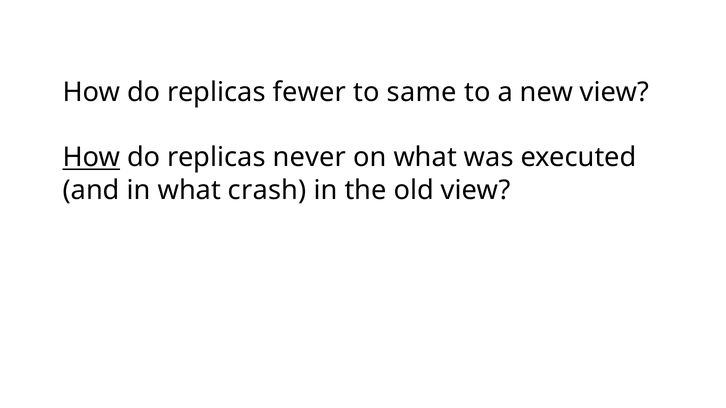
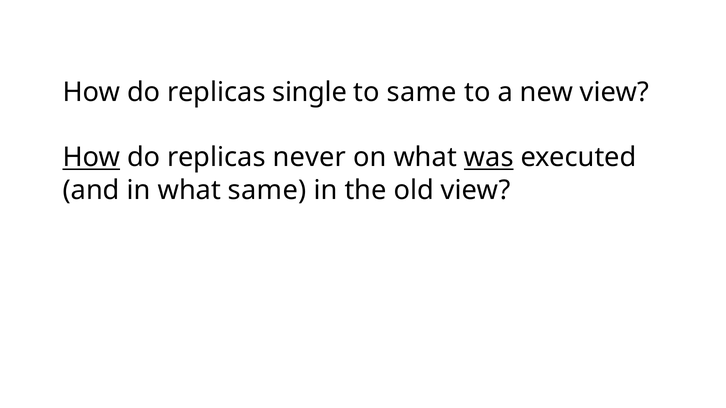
fewer: fewer -> single
was underline: none -> present
what crash: crash -> same
